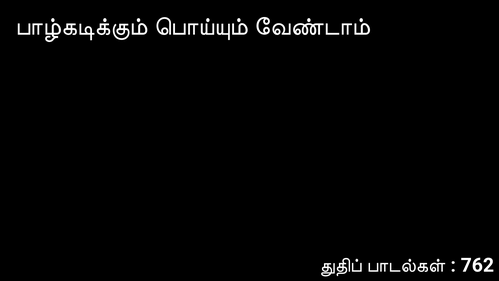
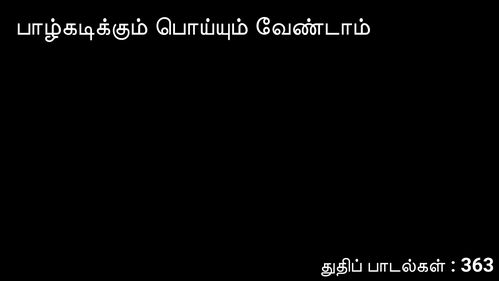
762: 762 -> 363
